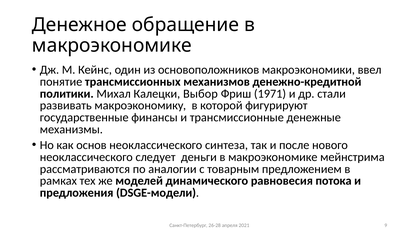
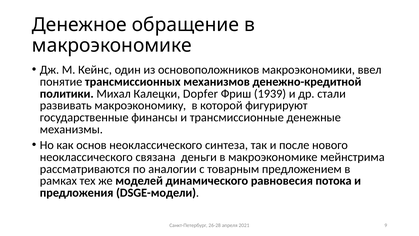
Выбор: Выбор -> Dopfer
1971: 1971 -> 1939
следует: следует -> связана
